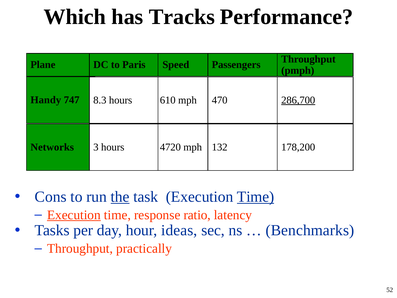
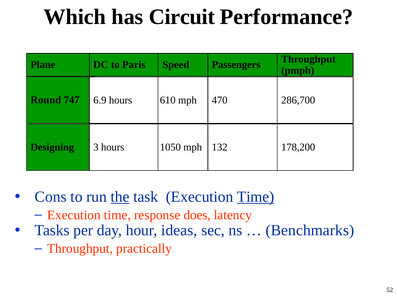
Tracks: Tracks -> Circuit
Handy: Handy -> Round
8.3: 8.3 -> 6.9
286,700 underline: present -> none
Networks: Networks -> Designing
4720: 4720 -> 1050
Execution at (74, 215) underline: present -> none
ratio: ratio -> does
